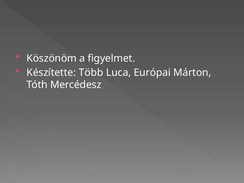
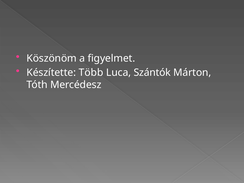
Európai: Európai -> Szántók
